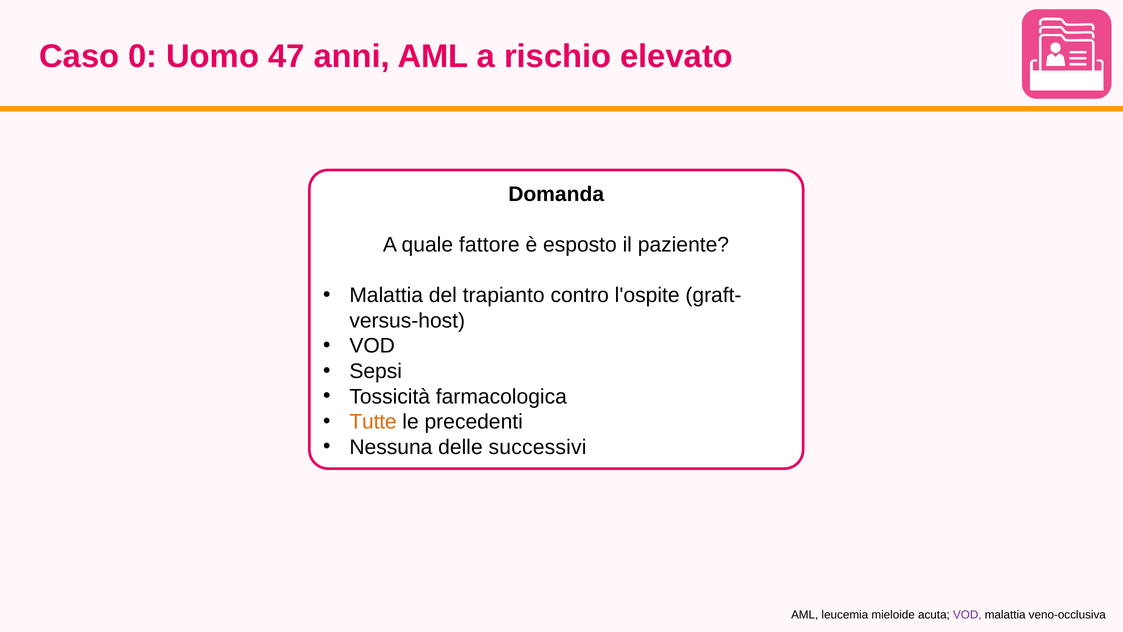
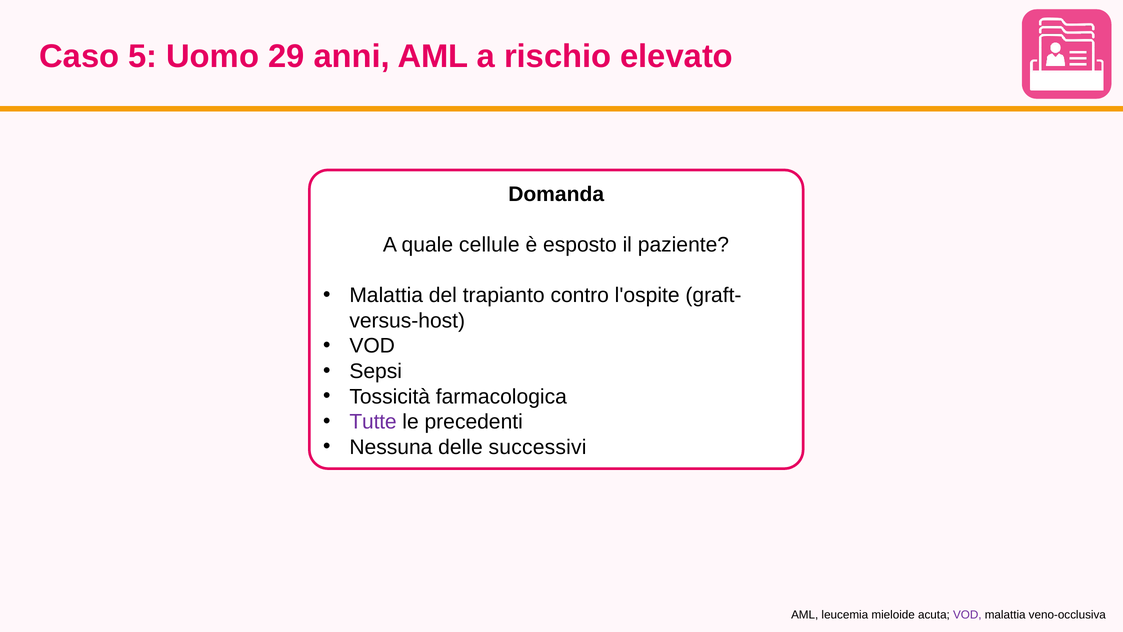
0: 0 -> 5
47: 47 -> 29
fattore: fattore -> cellule
Tutte colour: orange -> purple
